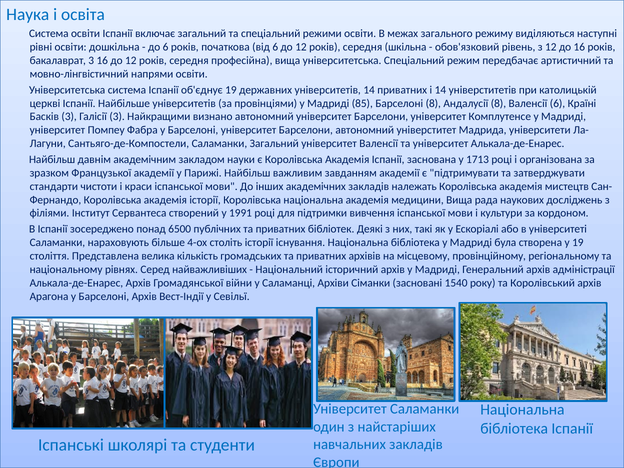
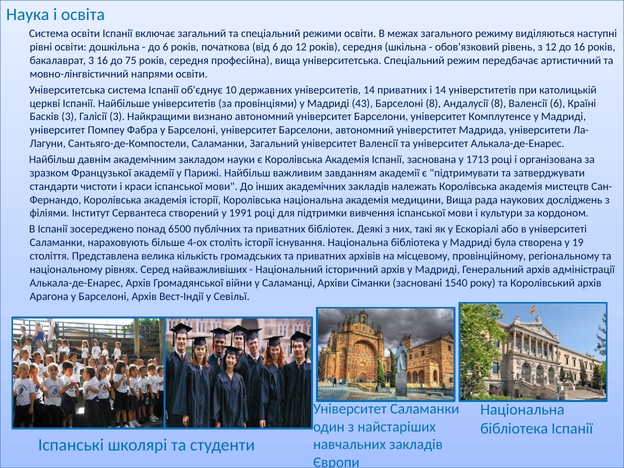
16 до 12: 12 -> 75
об'єднує 19: 19 -> 10
85: 85 -> 43
